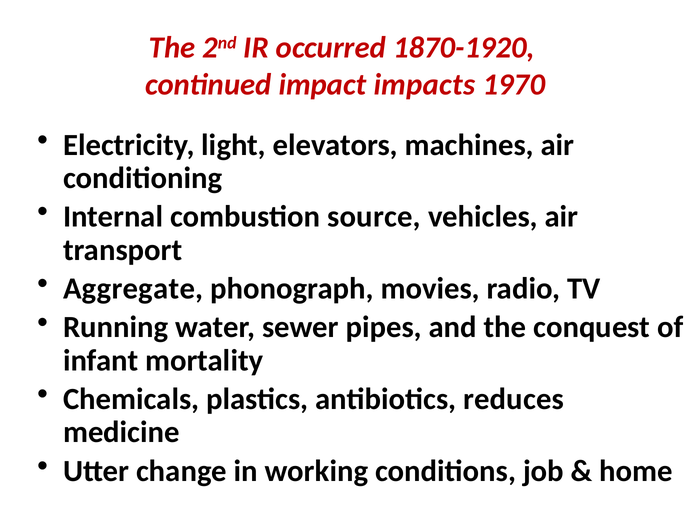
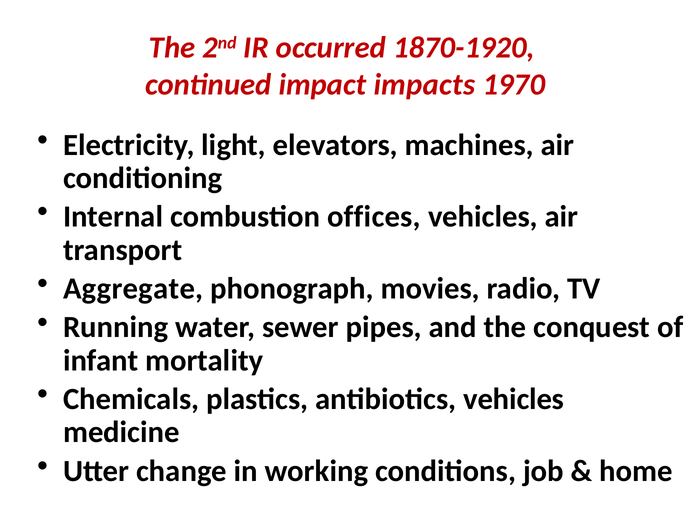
source: source -> offices
antibiotics reduces: reduces -> vehicles
